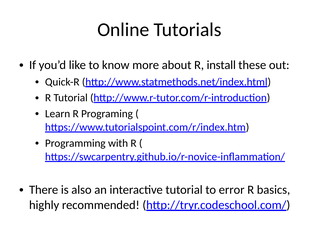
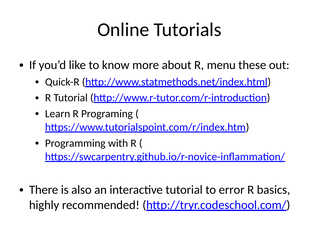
install: install -> menu
